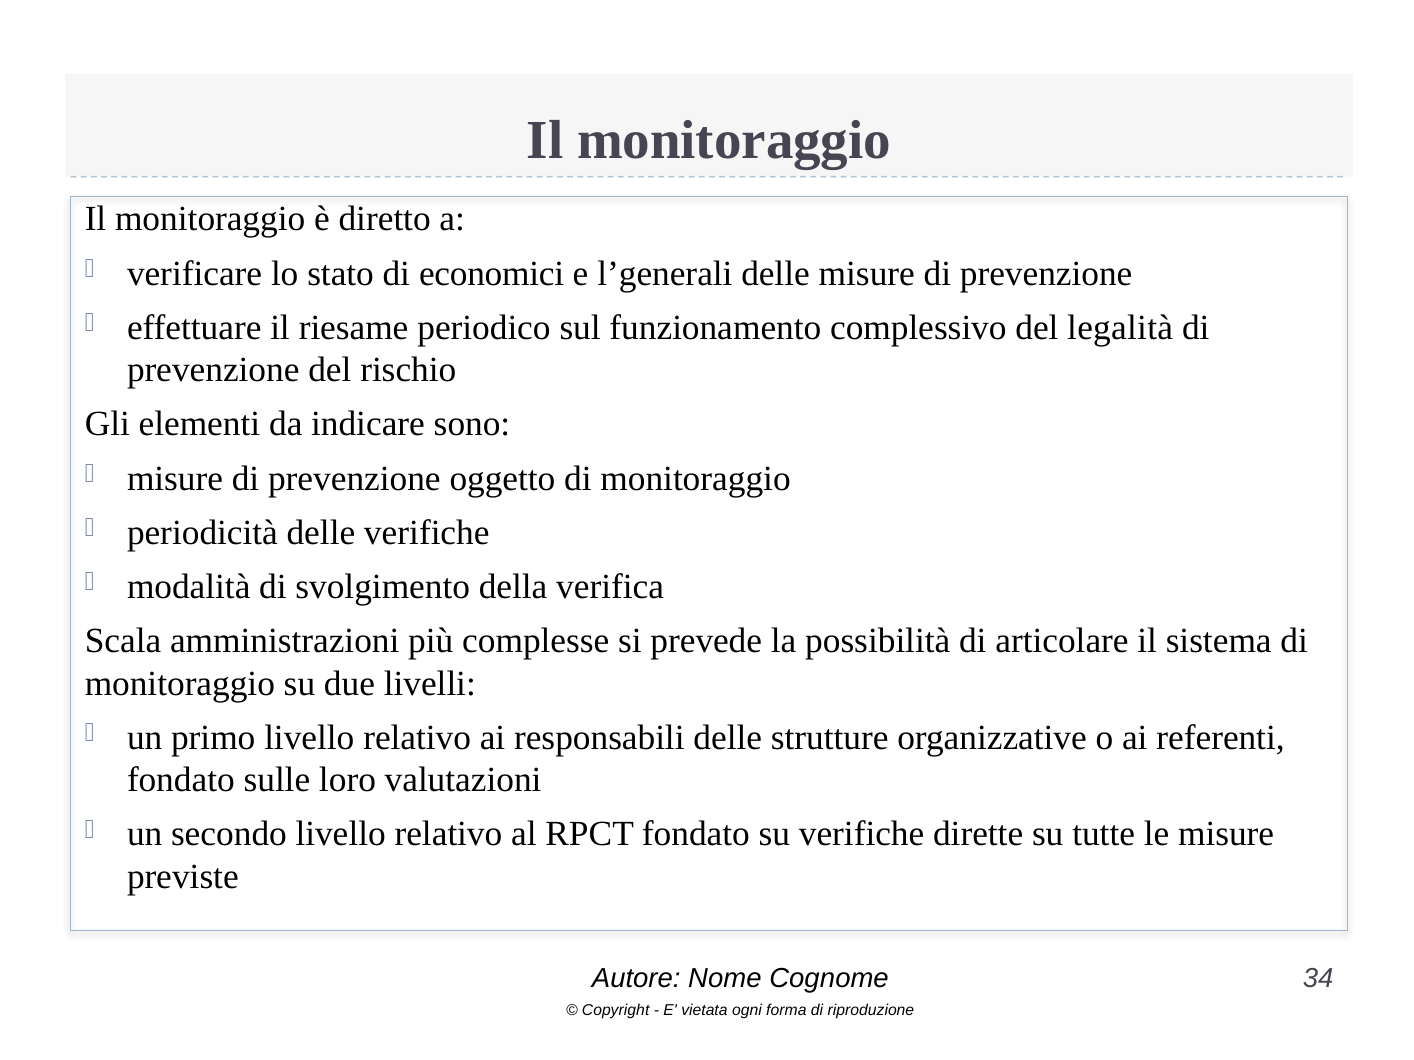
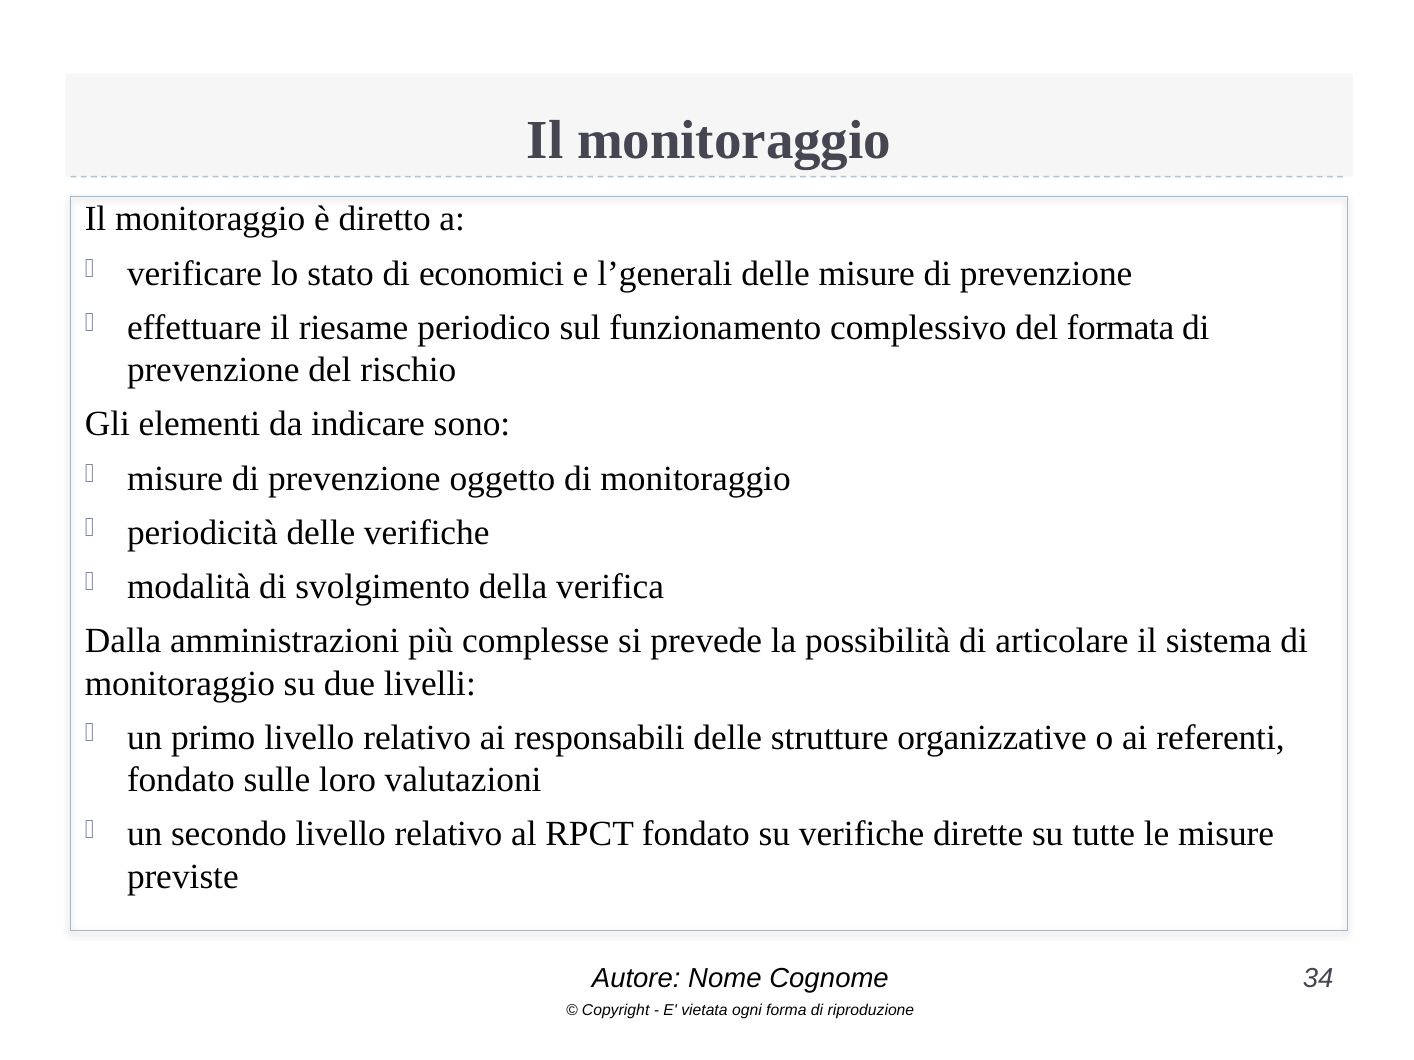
legalità: legalità -> formata
Scala: Scala -> Dalla
